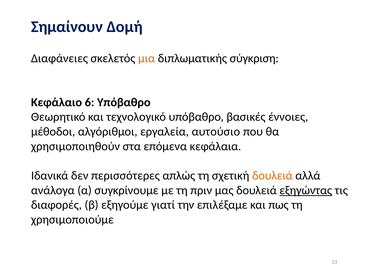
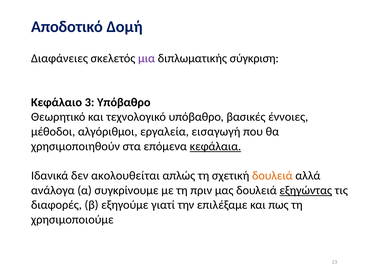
Σημαίνουν: Σημαίνουν -> Αποδοτικό
μια colour: orange -> purple
6: 6 -> 3
αυτούσιο: αυτούσιο -> εισαγωγή
κεφάλαια underline: none -> present
περισσότερες: περισσότερες -> ακολουθείται
